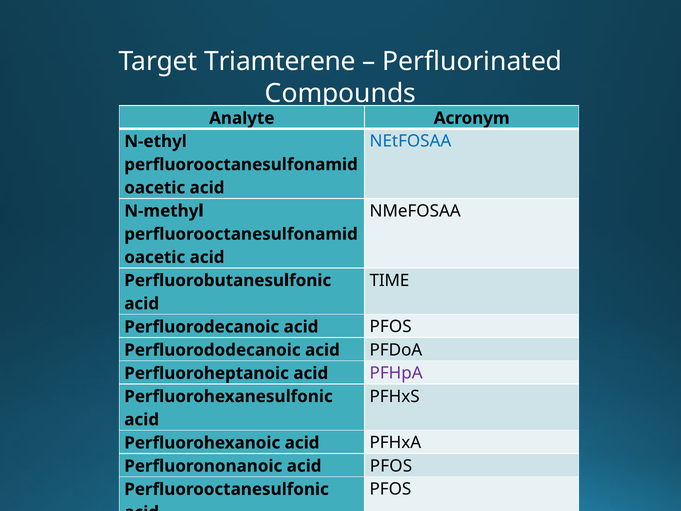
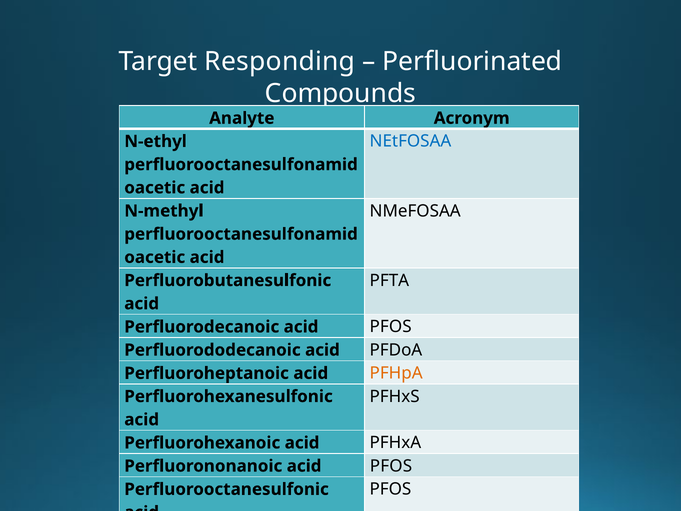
Triamterene: Triamterene -> Responding
TIME at (389, 280): TIME -> PFTA
PFHpA colour: purple -> orange
